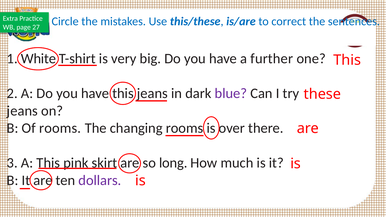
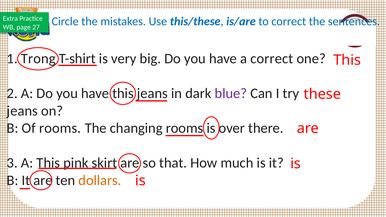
White: White -> Trong
a further: further -> correct
long: long -> that
dollars colour: purple -> orange
